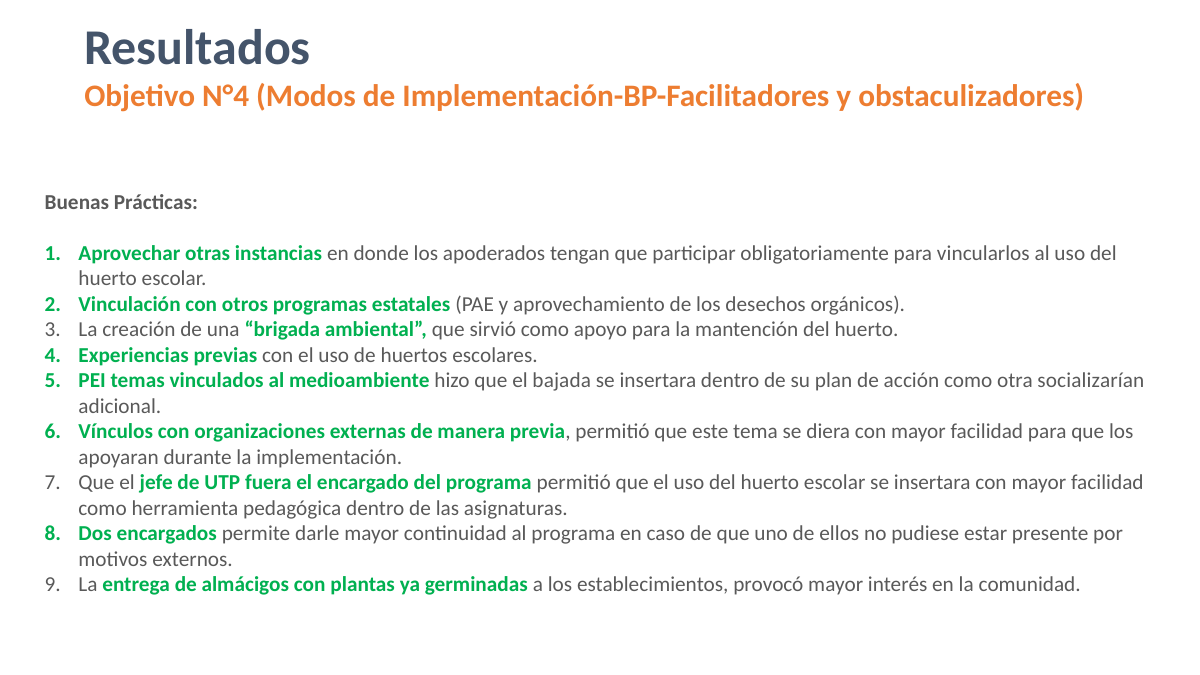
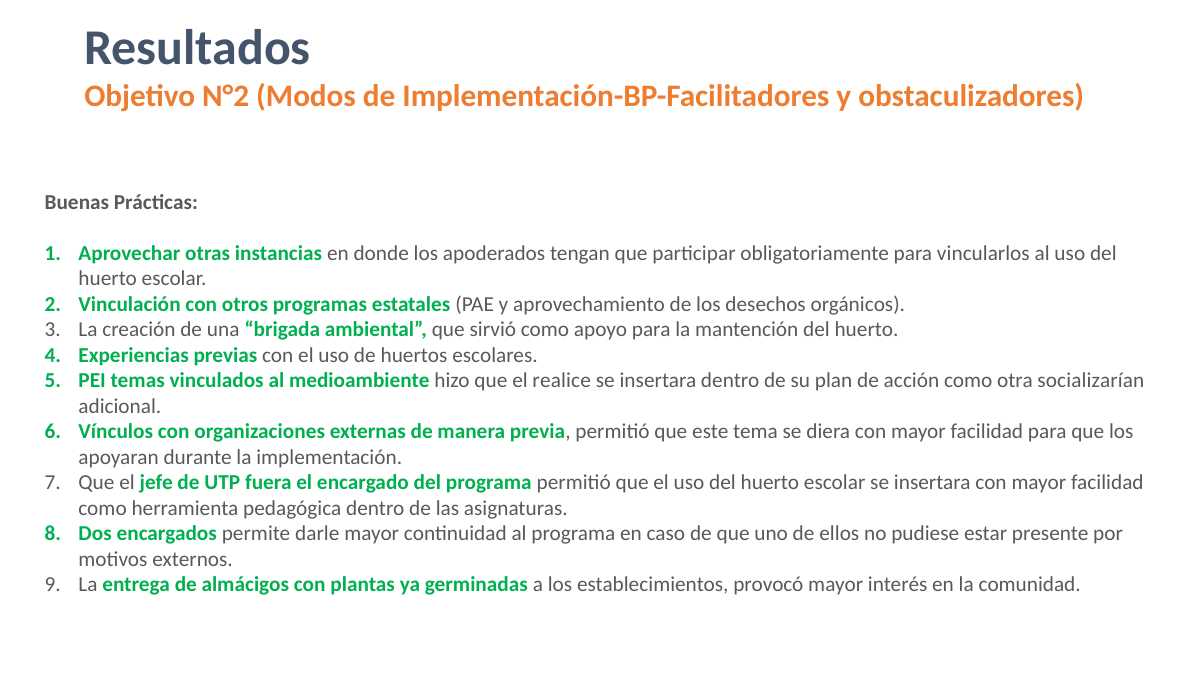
N°4: N°4 -> N°2
bajada: bajada -> realice
